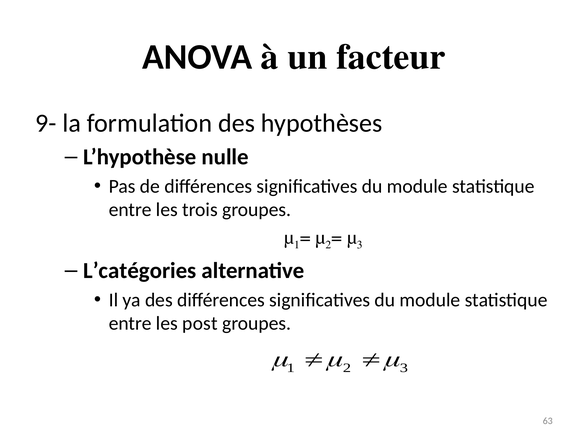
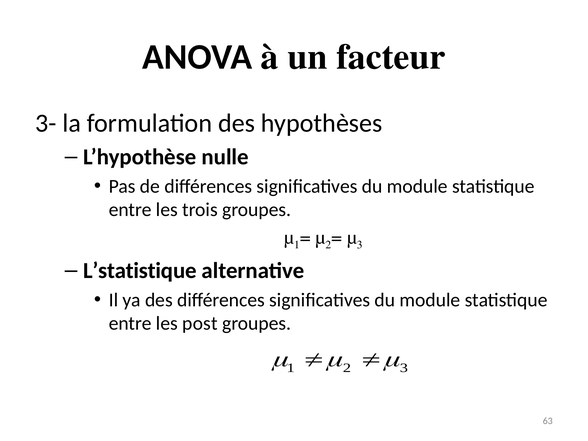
9-: 9- -> 3-
L’catégories: L’catégories -> L’statistique
